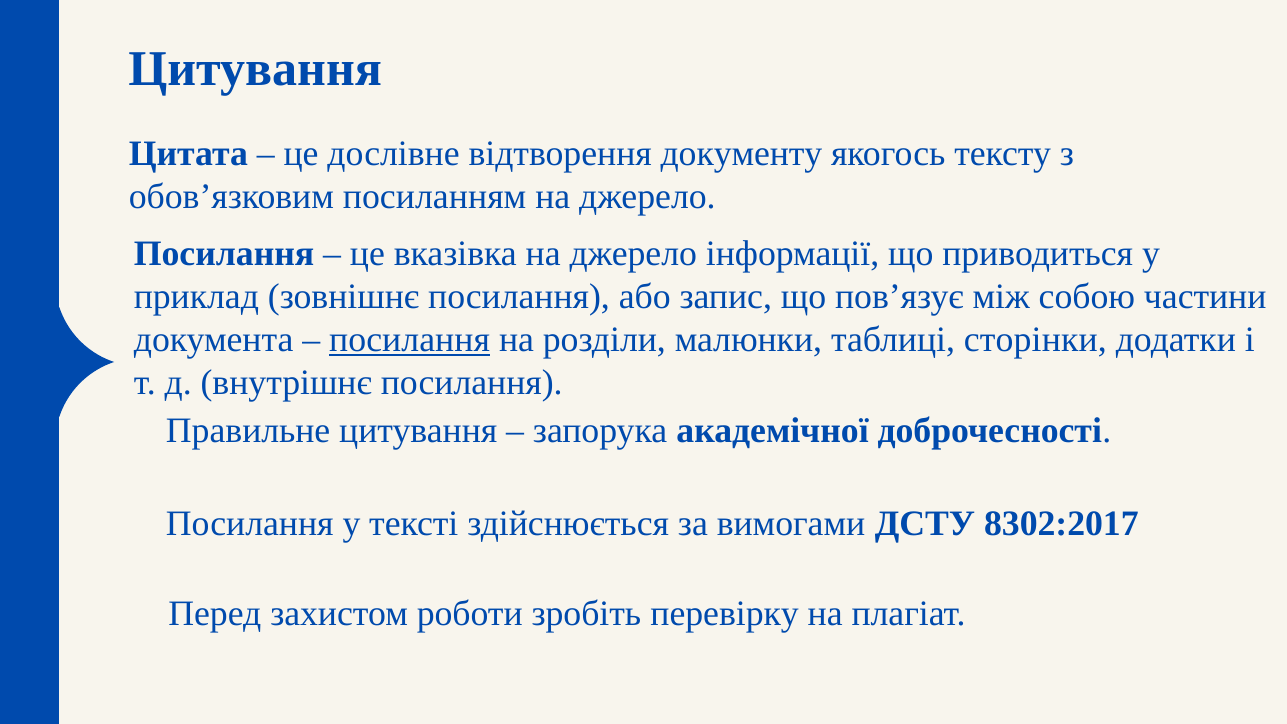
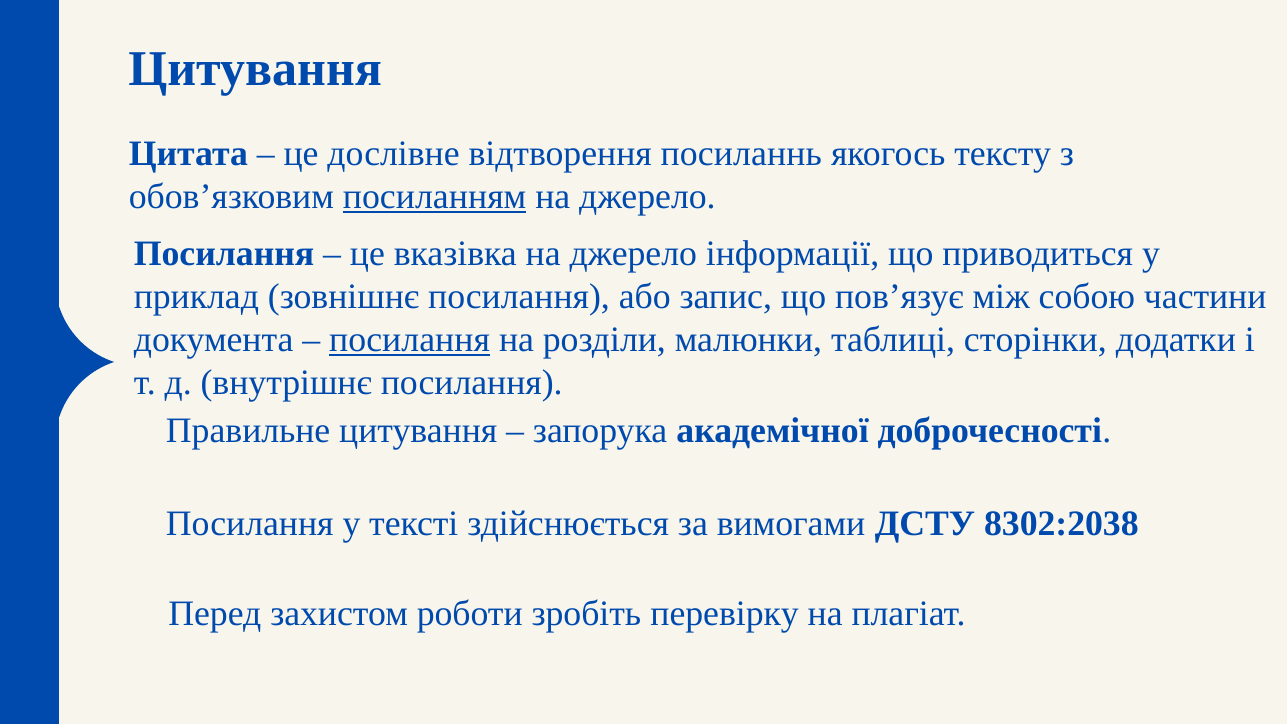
документу: документу -> посиланнь
посиланням underline: none -> present
8302:2017: 8302:2017 -> 8302:2038
